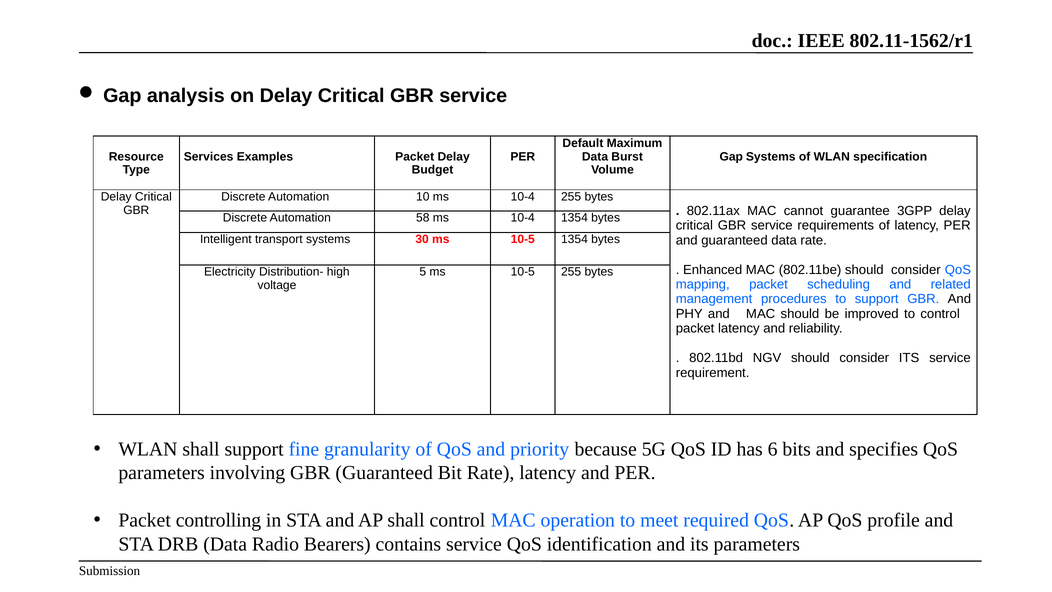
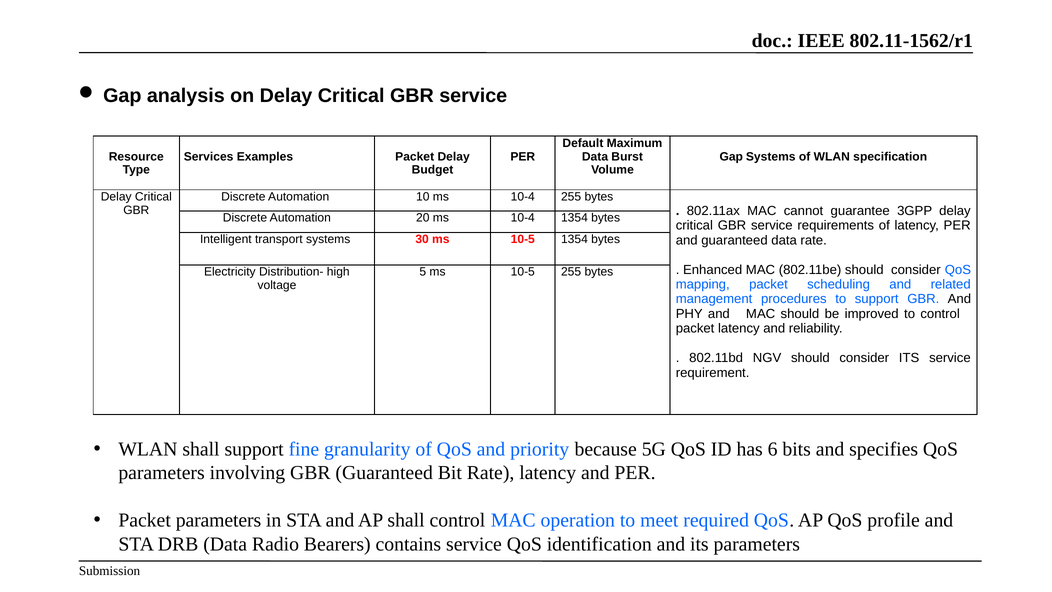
58: 58 -> 20
Packet controlling: controlling -> parameters
